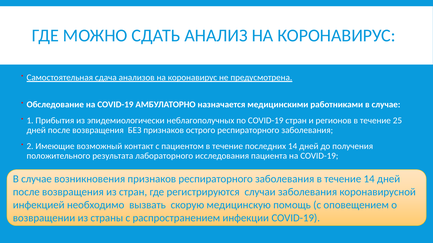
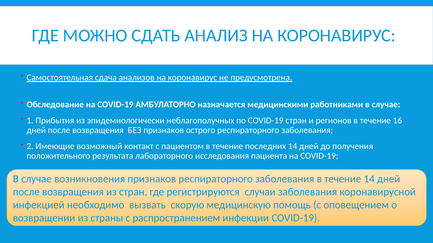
25: 25 -> 16
